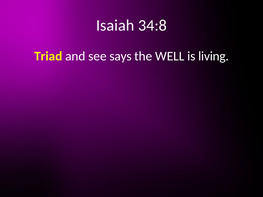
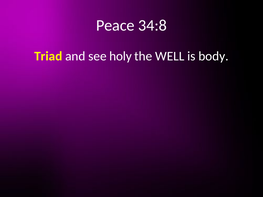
Isaiah: Isaiah -> Peace
says: says -> holy
living: living -> body
